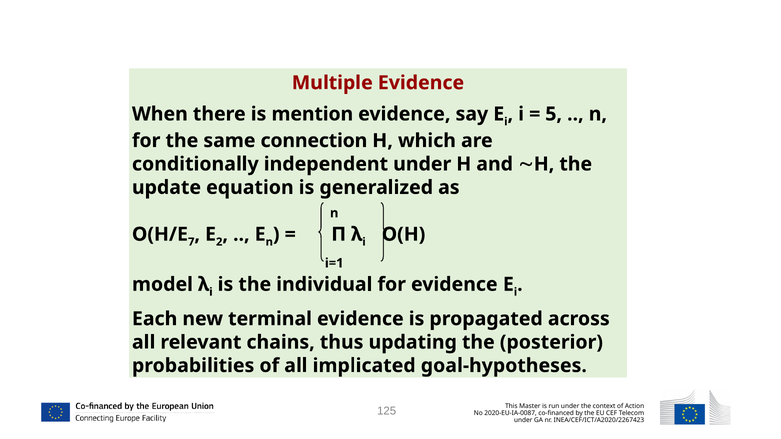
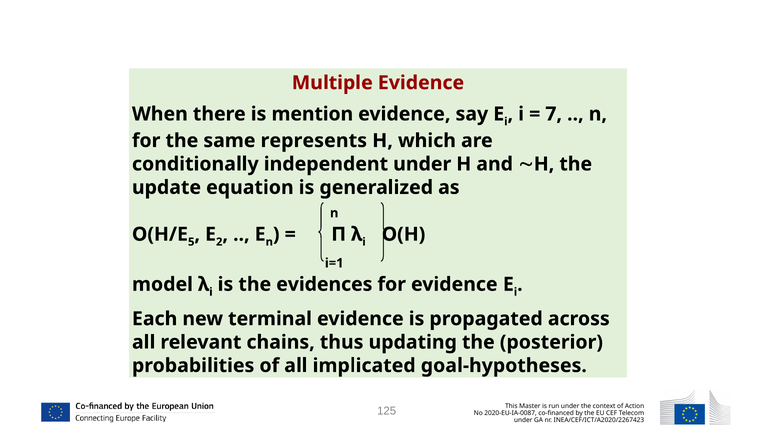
5: 5 -> 7
connection: connection -> represents
7: 7 -> 5
individual: individual -> evidences
